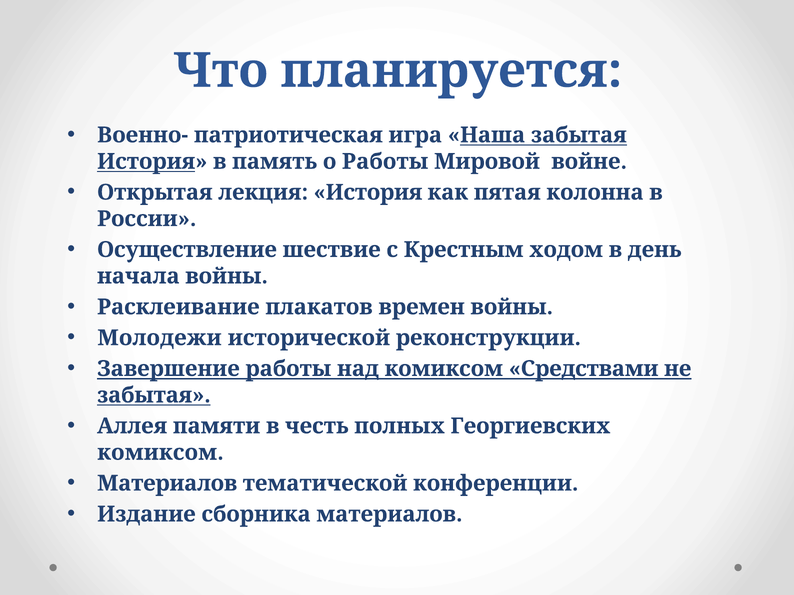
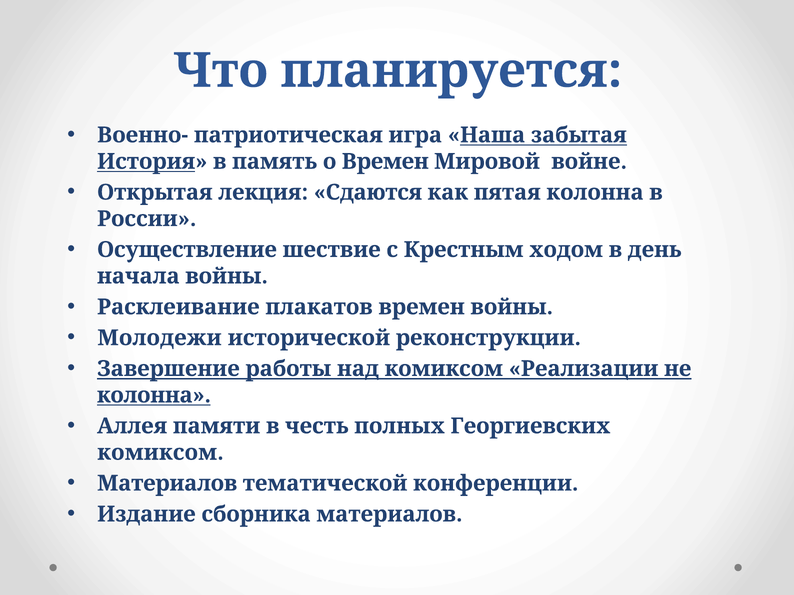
о Работы: Работы -> Времен
лекция История: История -> Сдаются
Средствами: Средствами -> Реализации
забытая at (154, 395): забытая -> колонна
